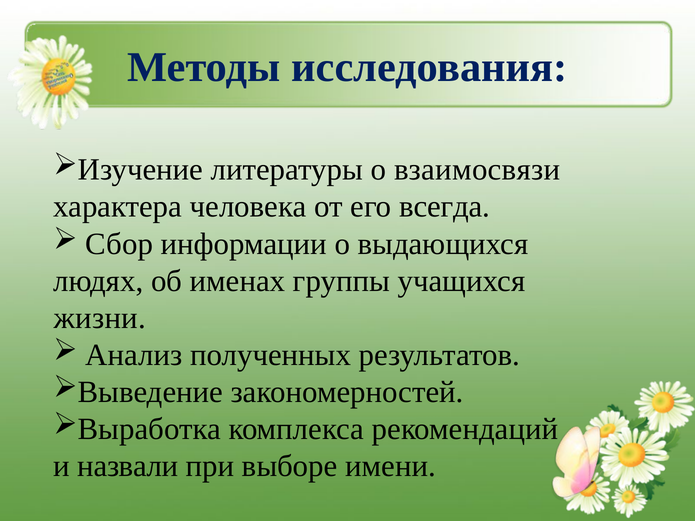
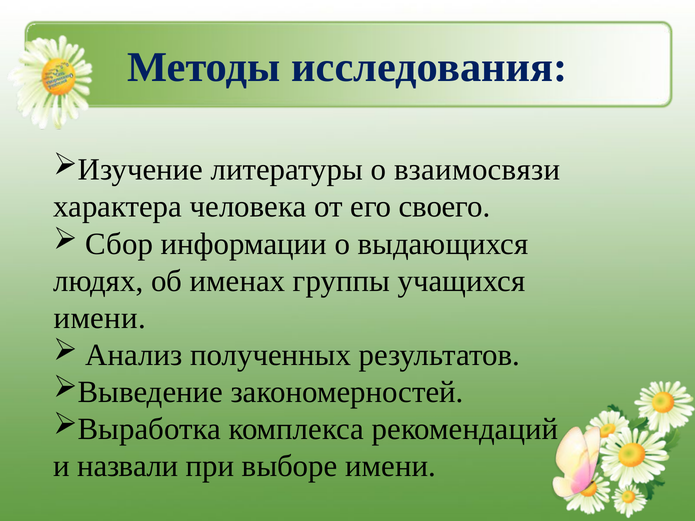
всегда: всегда -> своего
жизни at (100, 318): жизни -> имени
